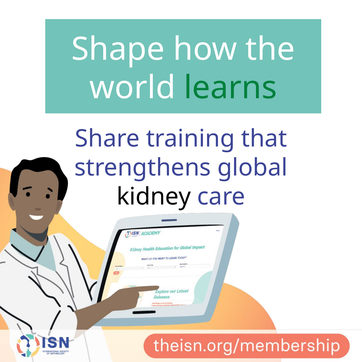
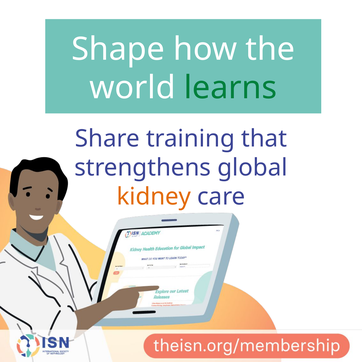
kidney colour: black -> orange
